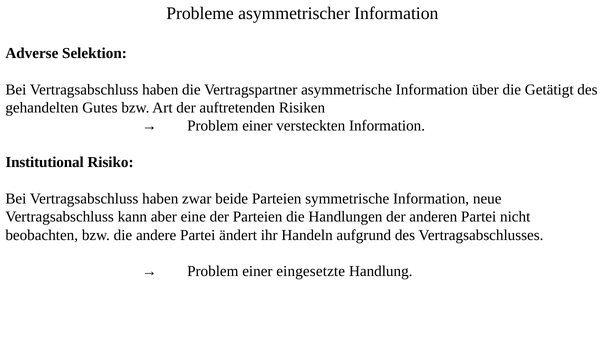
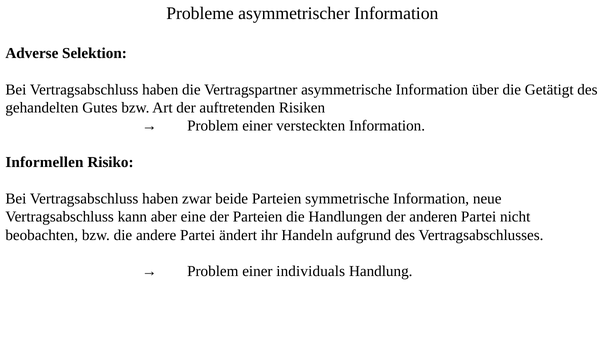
Institutional: Institutional -> Informellen
eingesetzte: eingesetzte -> individuals
